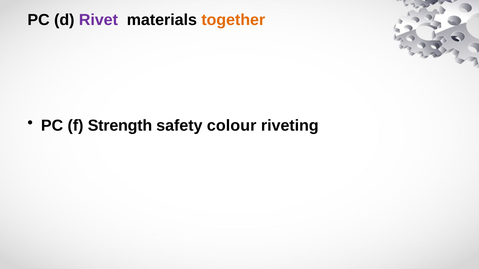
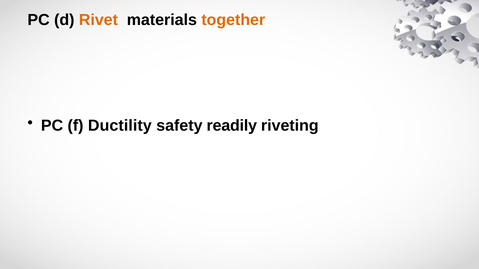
Rivet colour: purple -> orange
Strength: Strength -> Ductility
colour: colour -> readily
